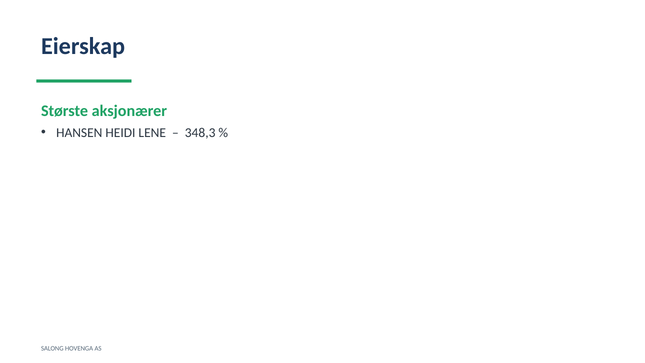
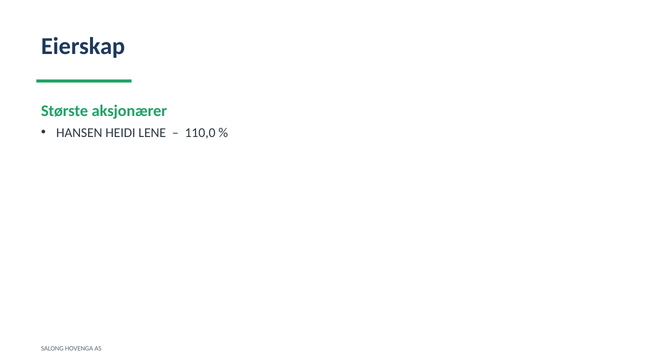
348,3: 348,3 -> 110,0
